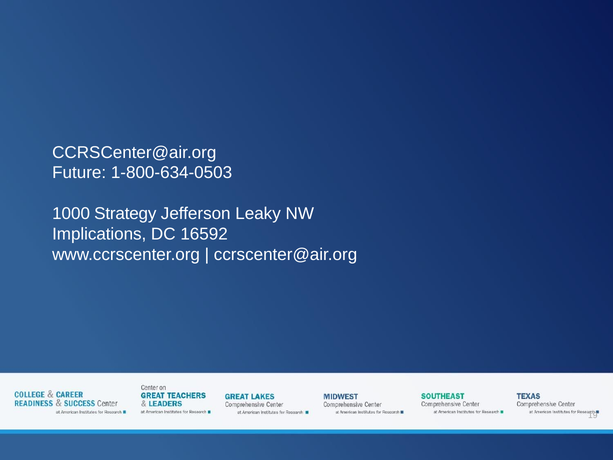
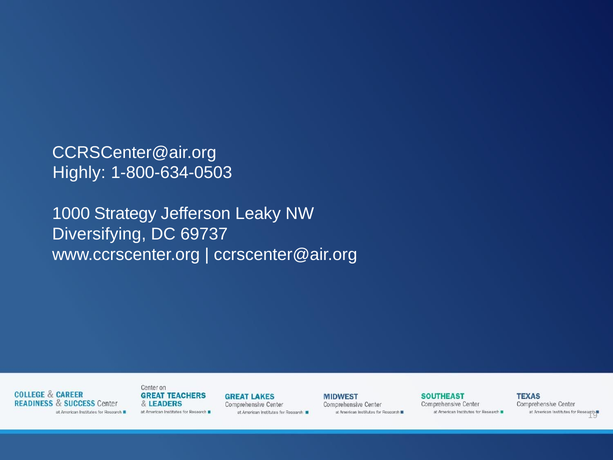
Future: Future -> Highly
Implications: Implications -> Diversifying
16592: 16592 -> 69737
